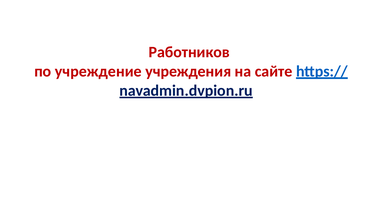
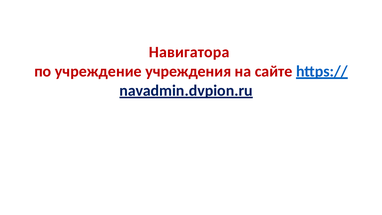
Работников: Работников -> Навигатора
